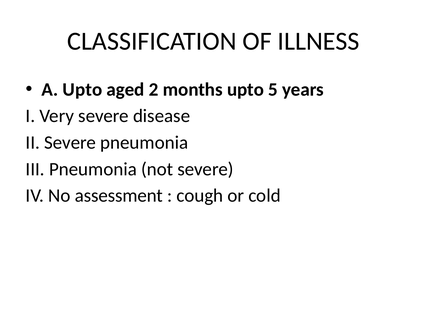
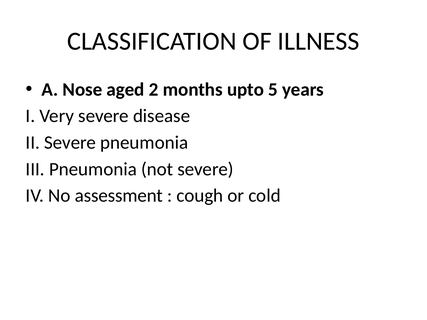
A Upto: Upto -> Nose
